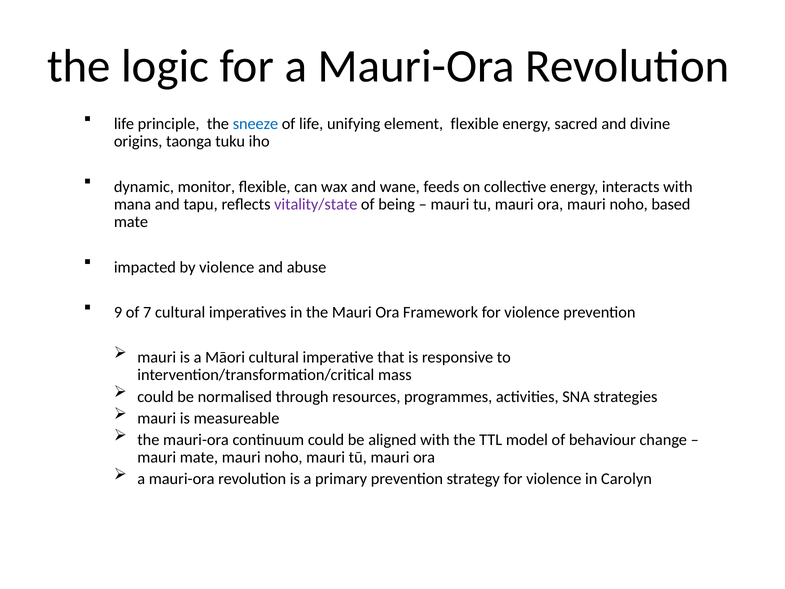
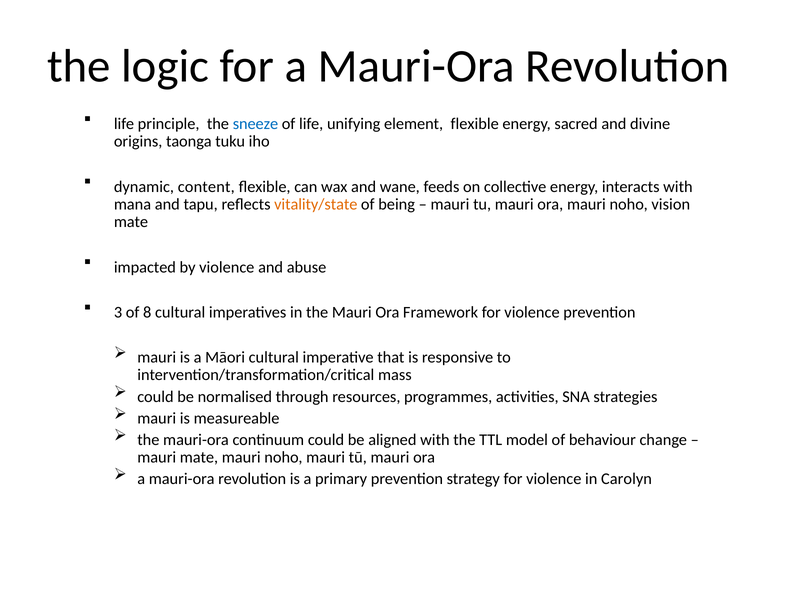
monitor: monitor -> content
vitality/state colour: purple -> orange
based: based -> vision
9: 9 -> 3
7: 7 -> 8
